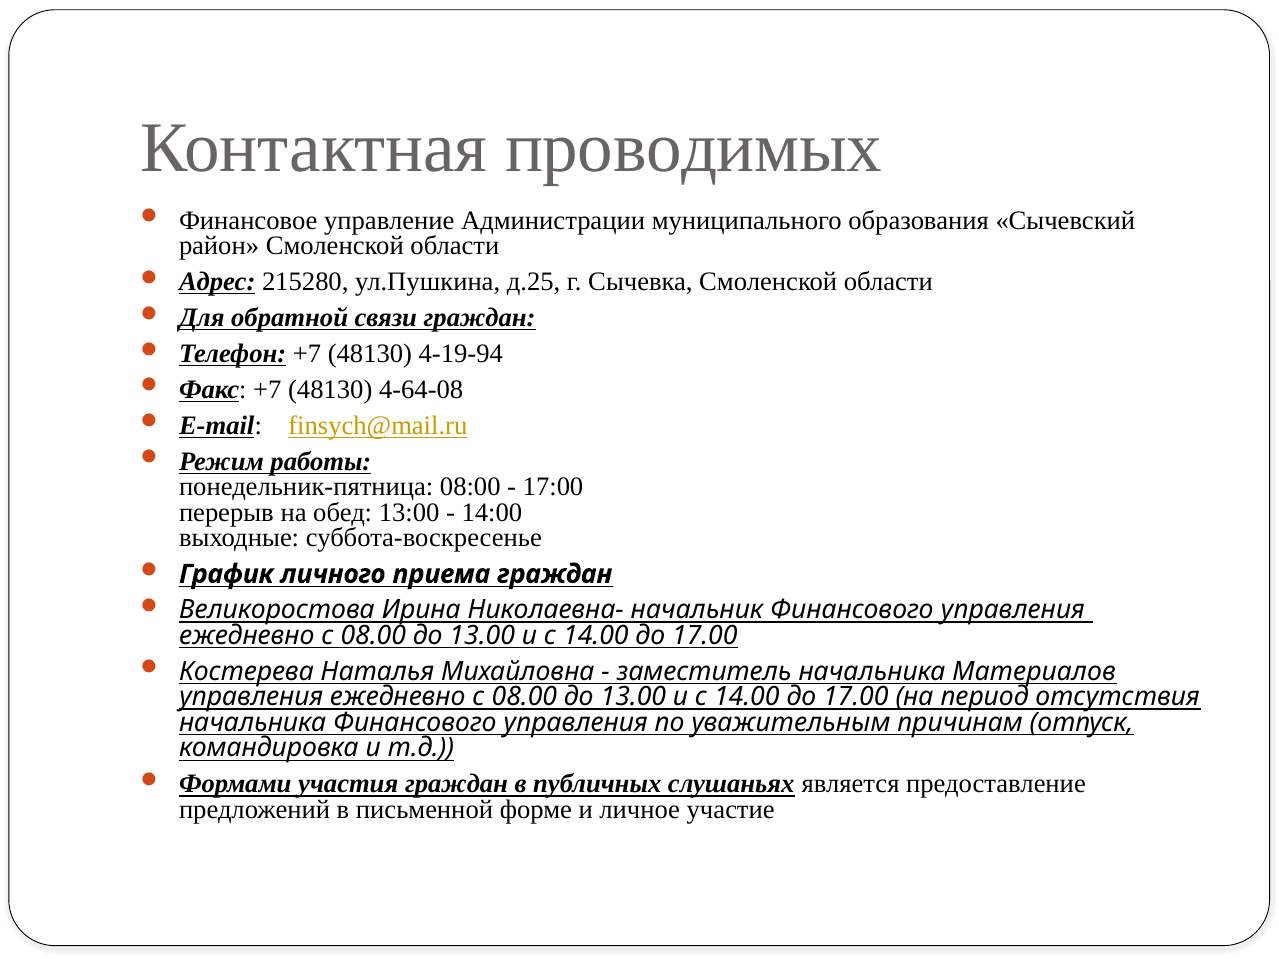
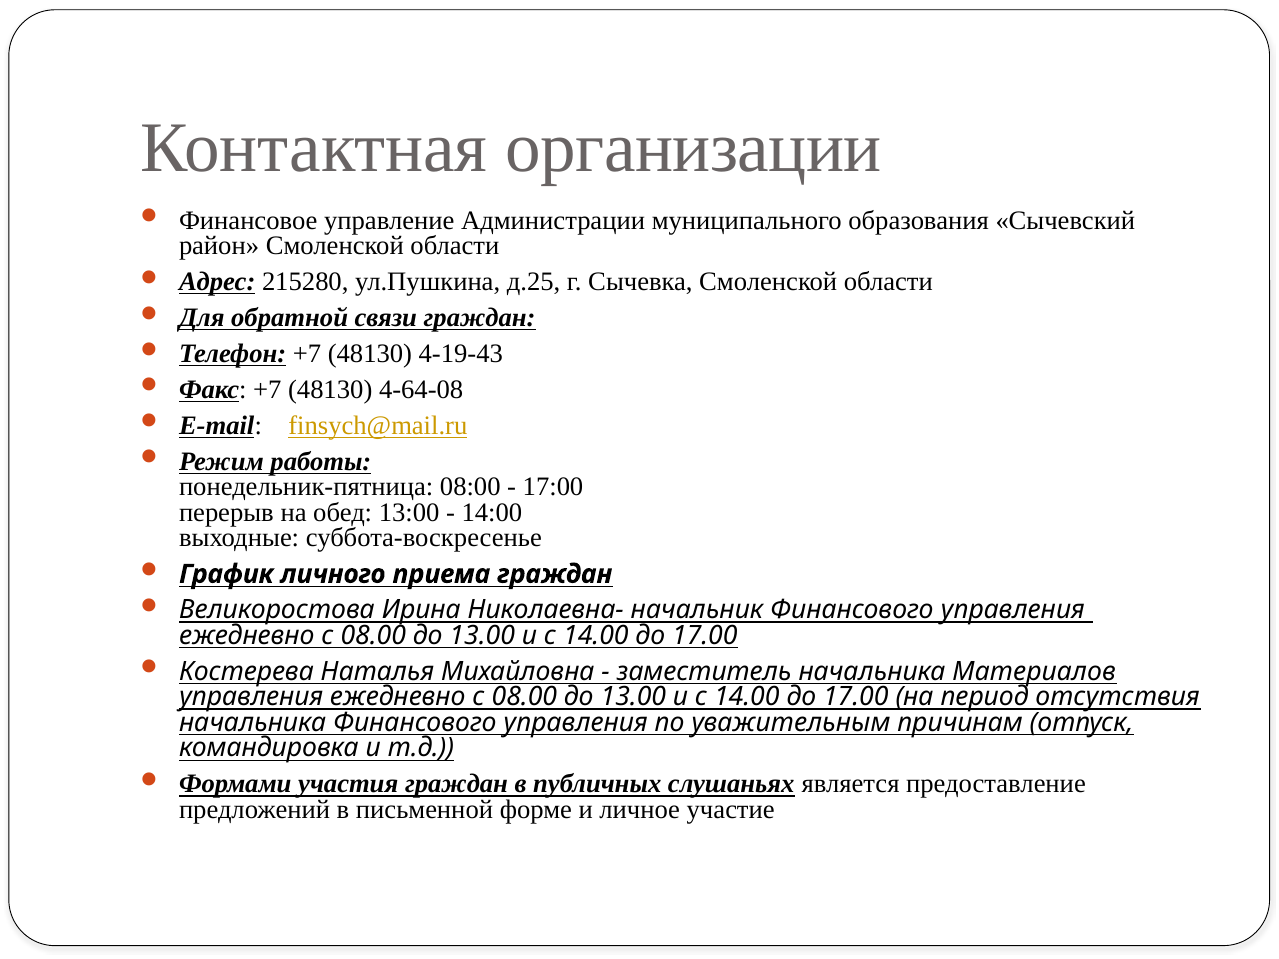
проводимых: проводимых -> организации
4-19-94: 4-19-94 -> 4-19-43
